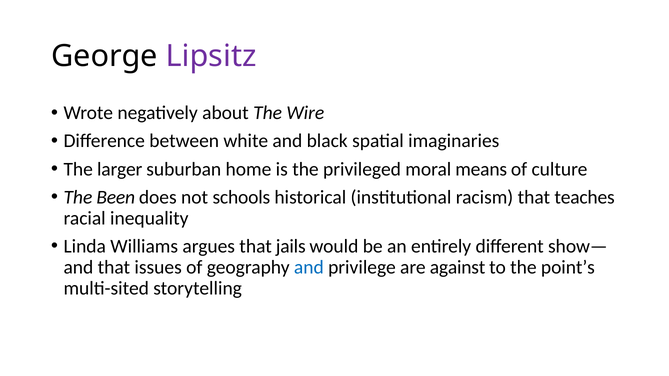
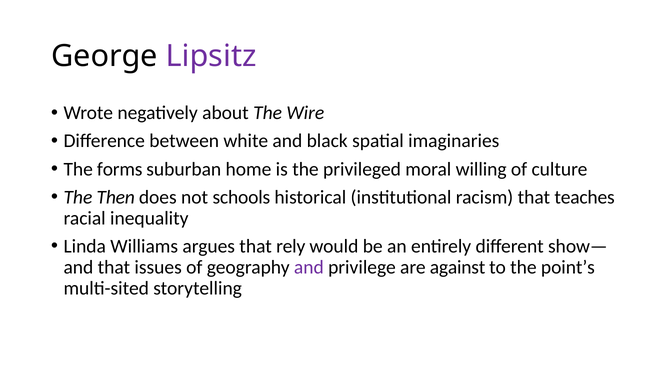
larger: larger -> forms
means: means -> willing
Been: Been -> Then
jails: jails -> rely
and at (309, 267) colour: blue -> purple
